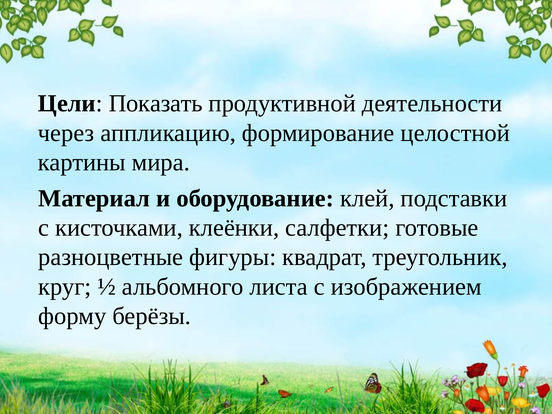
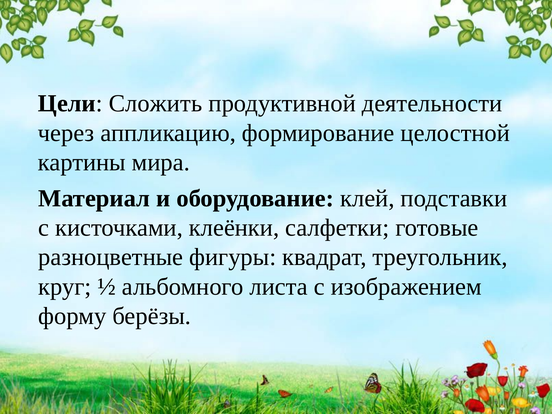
Показать: Показать -> Сложить
